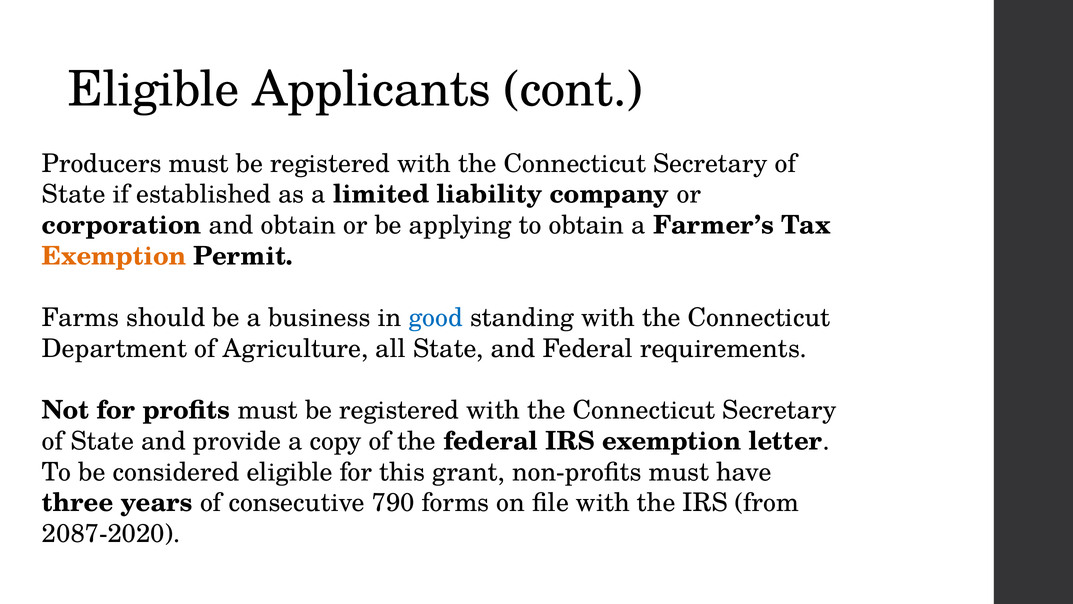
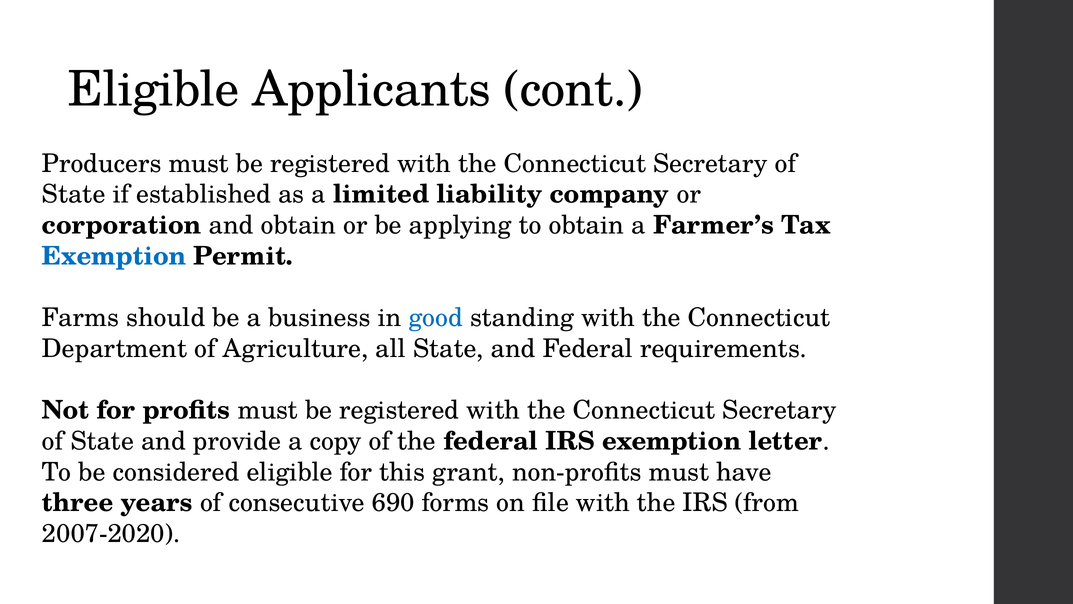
Exemption at (114, 256) colour: orange -> blue
790: 790 -> 690
2087-2020: 2087-2020 -> 2007-2020
